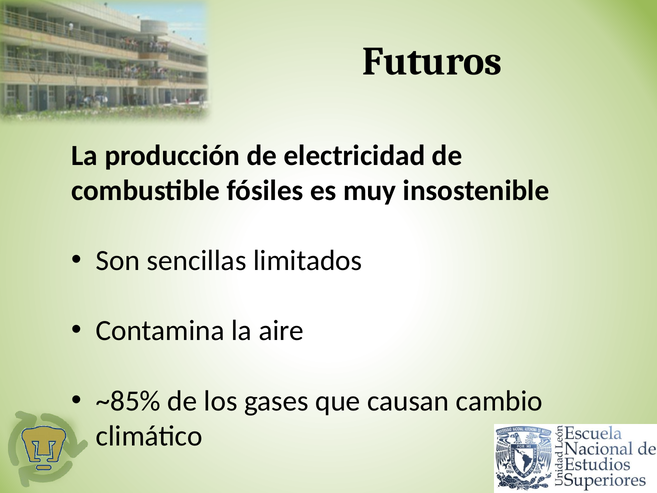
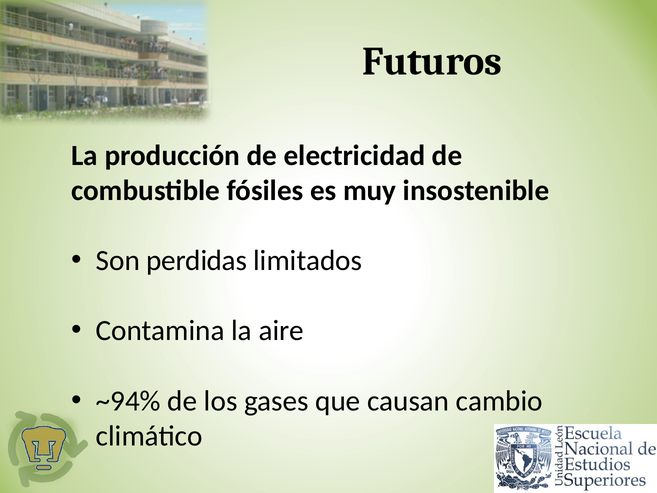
sencillas: sencillas -> perdidas
~85%: ~85% -> ~94%
